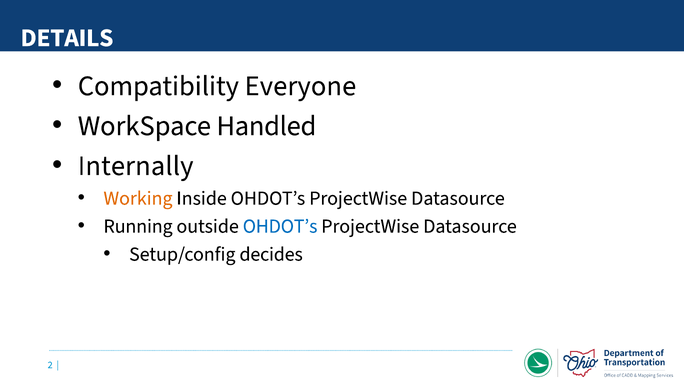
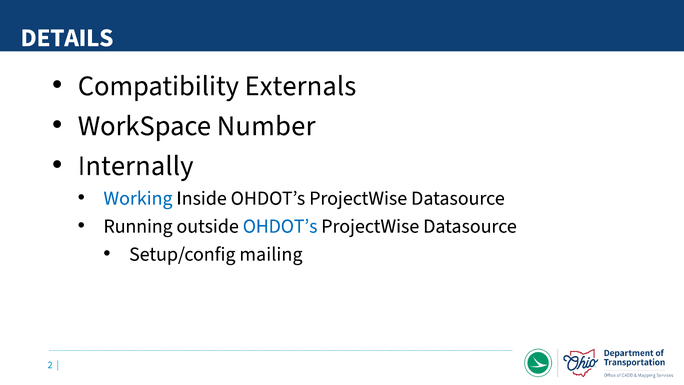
Everyone: Everyone -> Externals
Handled: Handled -> Number
Working colour: orange -> blue
decides: decides -> mailing
